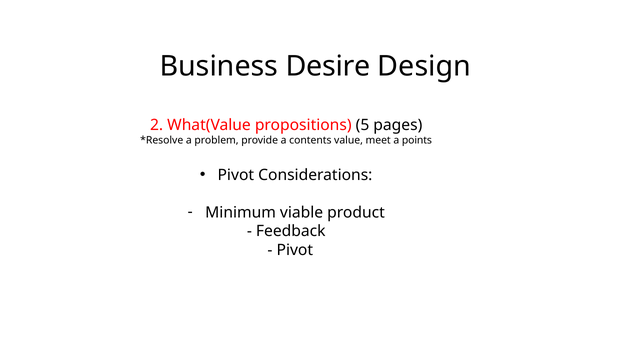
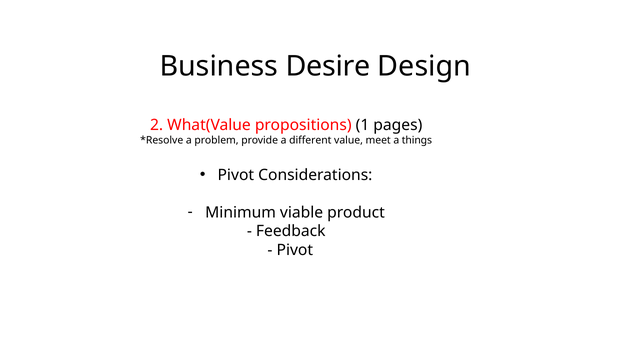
5: 5 -> 1
contents: contents -> different
points: points -> things
